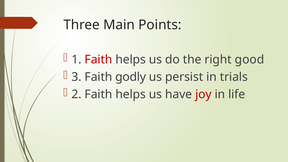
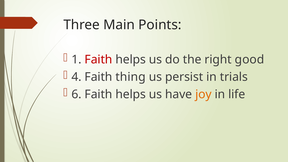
3: 3 -> 4
godly: godly -> thing
2: 2 -> 6
joy colour: red -> orange
